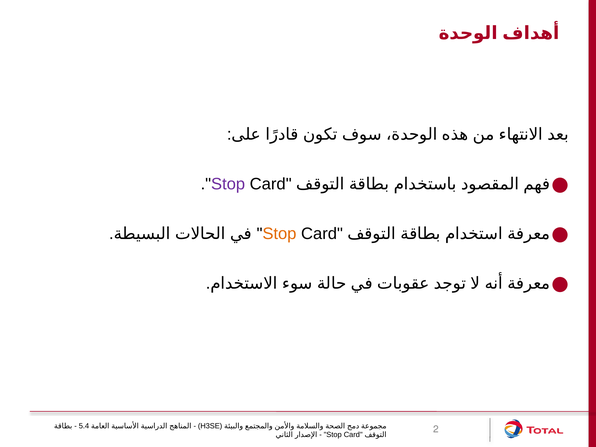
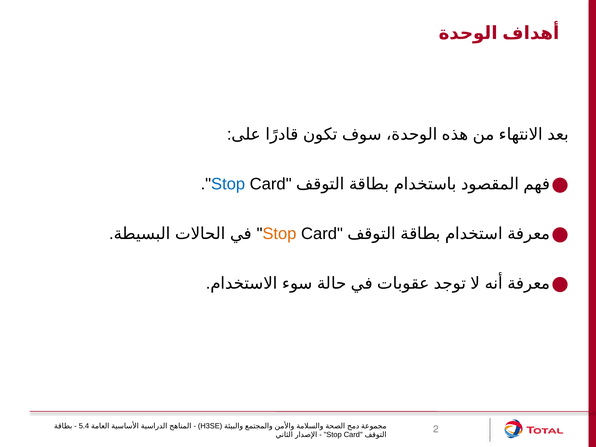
Stop at (228, 184) colour: purple -> blue
